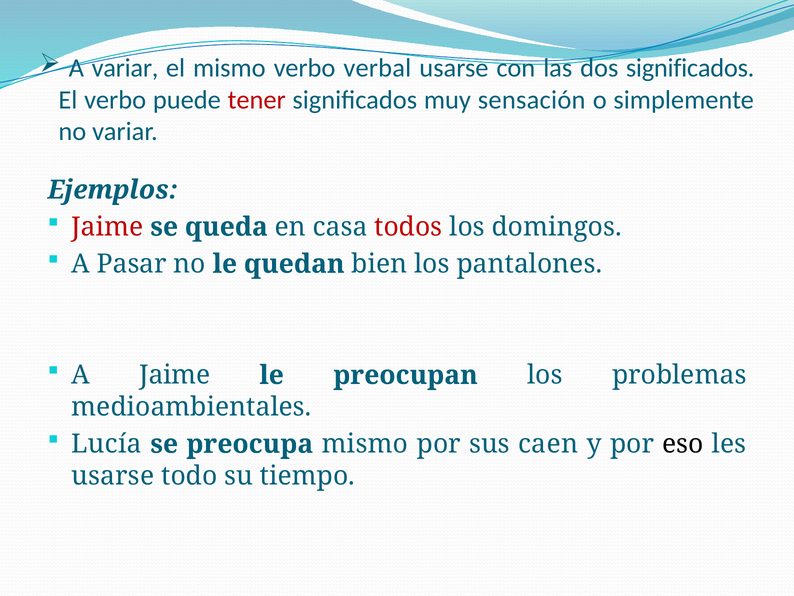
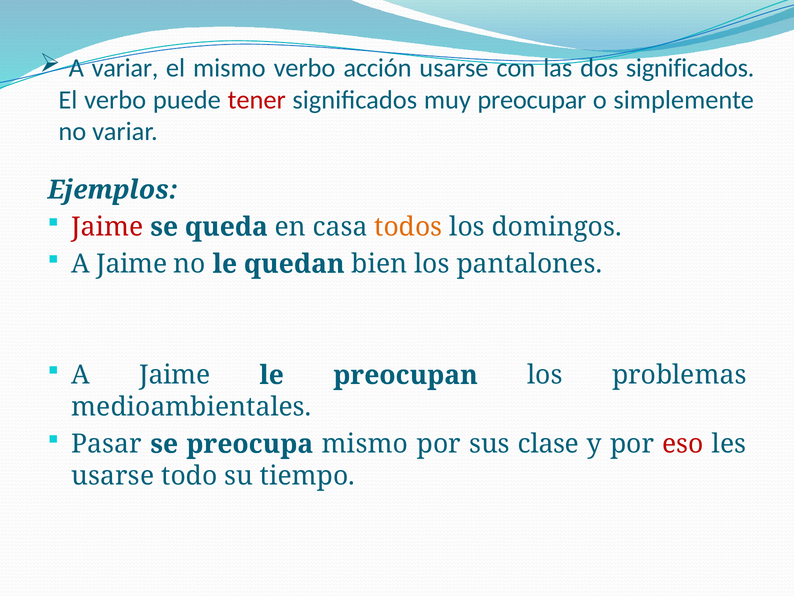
verbal: verbal -> acción
sensación: sensación -> preocupar
todos colour: red -> orange
Pasar at (132, 264): Pasar -> Jaime
Lucía: Lucía -> Pasar
caen: caen -> clase
eso colour: black -> red
